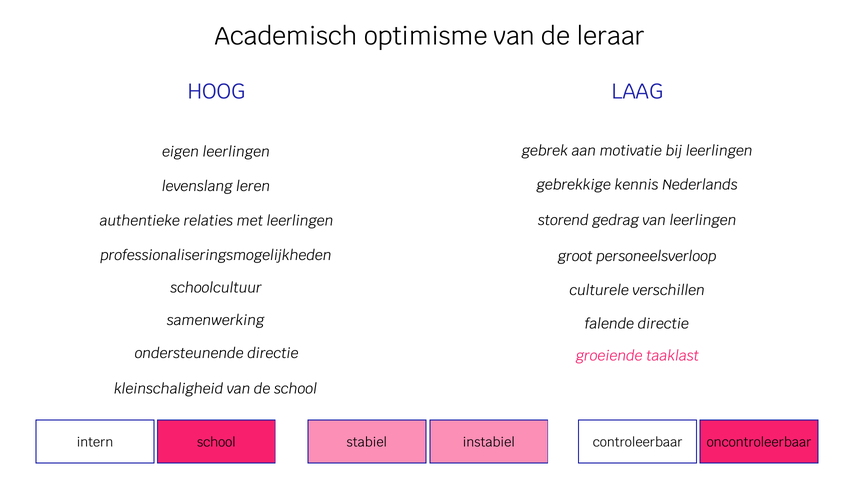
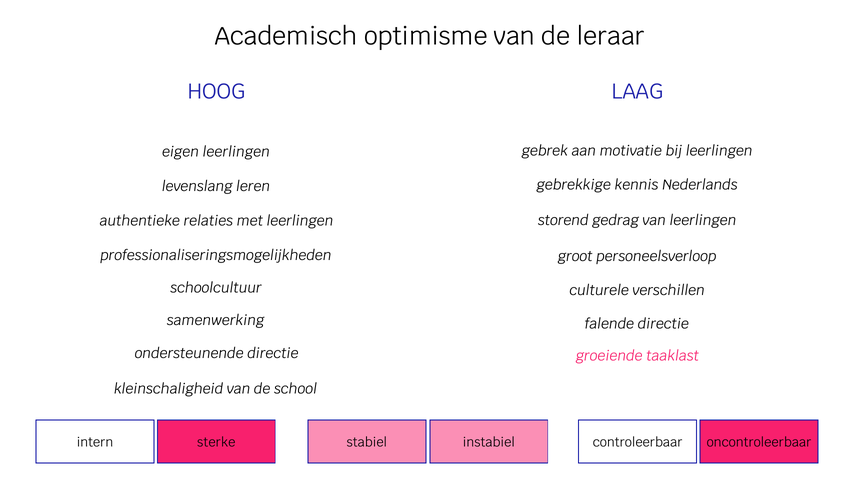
intern school: school -> sterke
